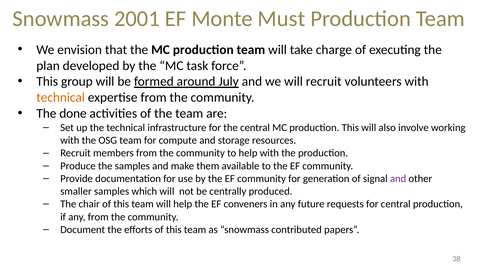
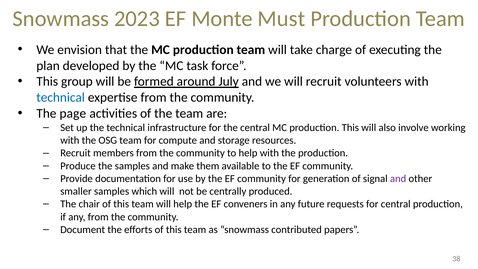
2001: 2001 -> 2023
technical at (61, 97) colour: orange -> blue
done: done -> page
